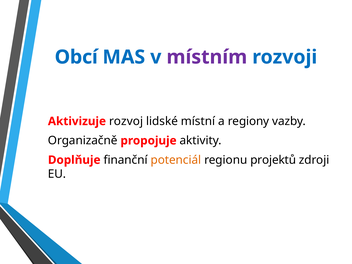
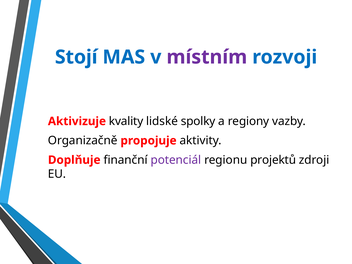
Obcí: Obcí -> Stojí
rozvoj: rozvoj -> kvality
místní: místní -> spolky
potenciál colour: orange -> purple
